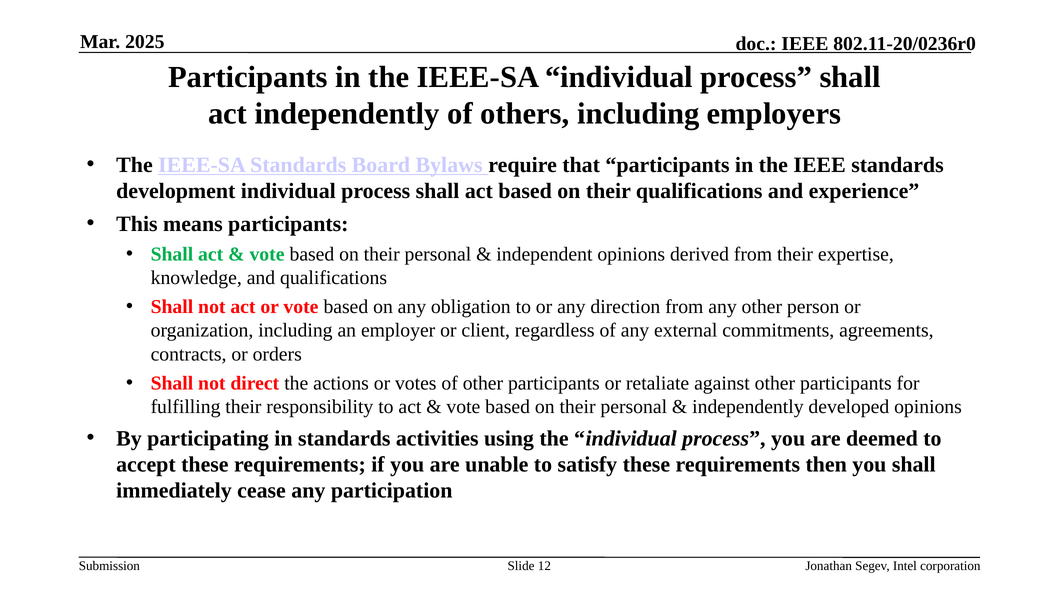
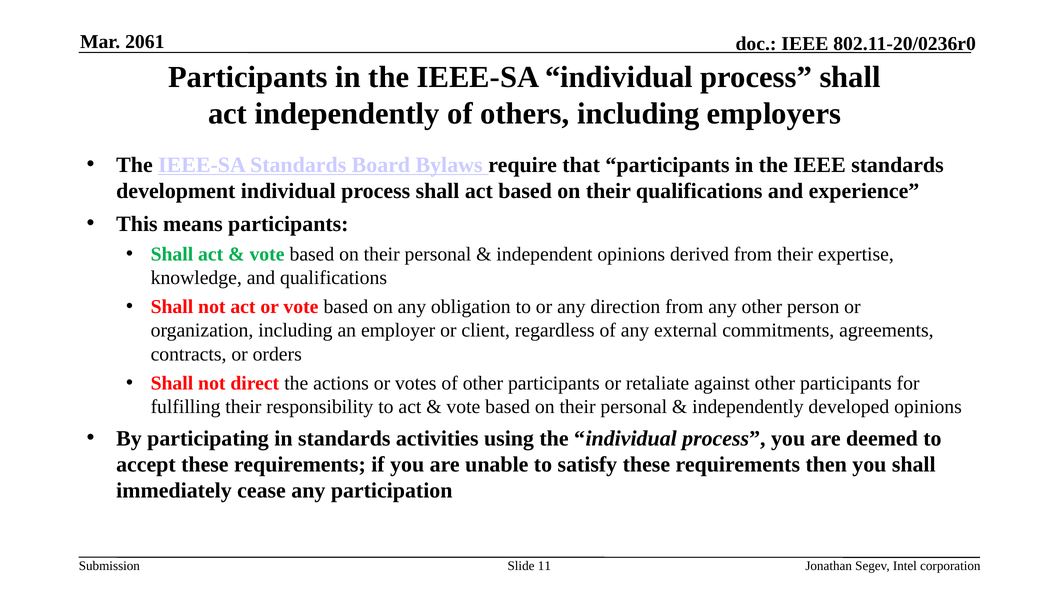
2025: 2025 -> 2061
12: 12 -> 11
